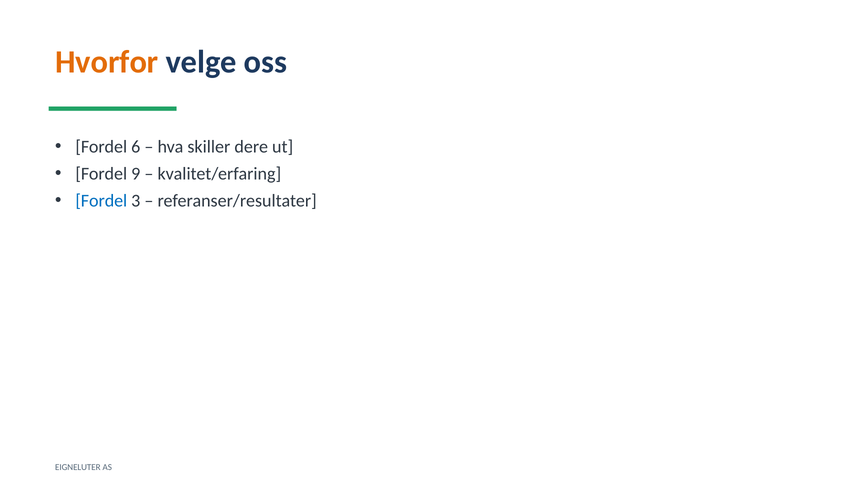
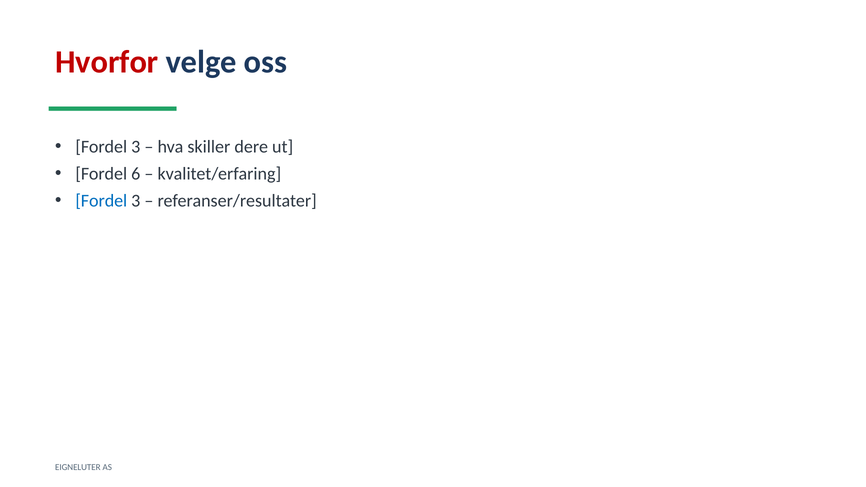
Hvorfor colour: orange -> red
6 at (136, 147): 6 -> 3
9: 9 -> 6
